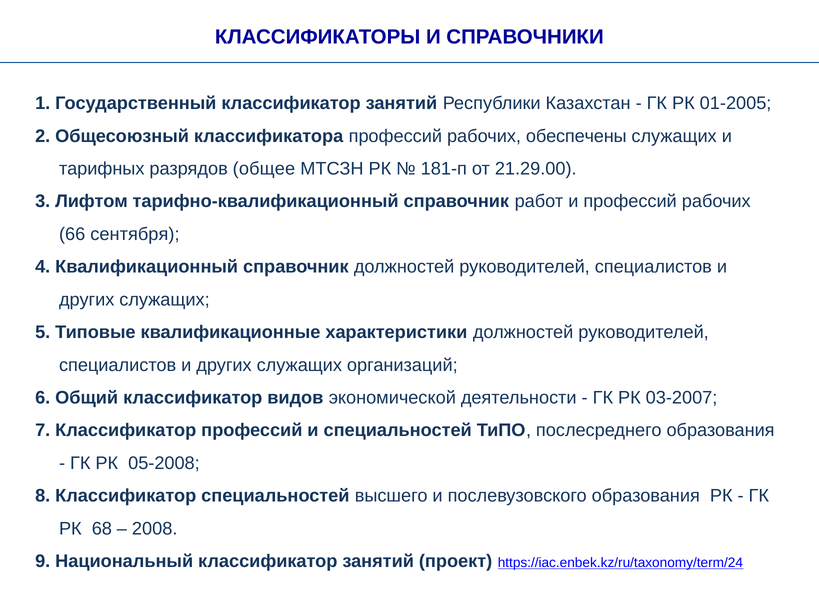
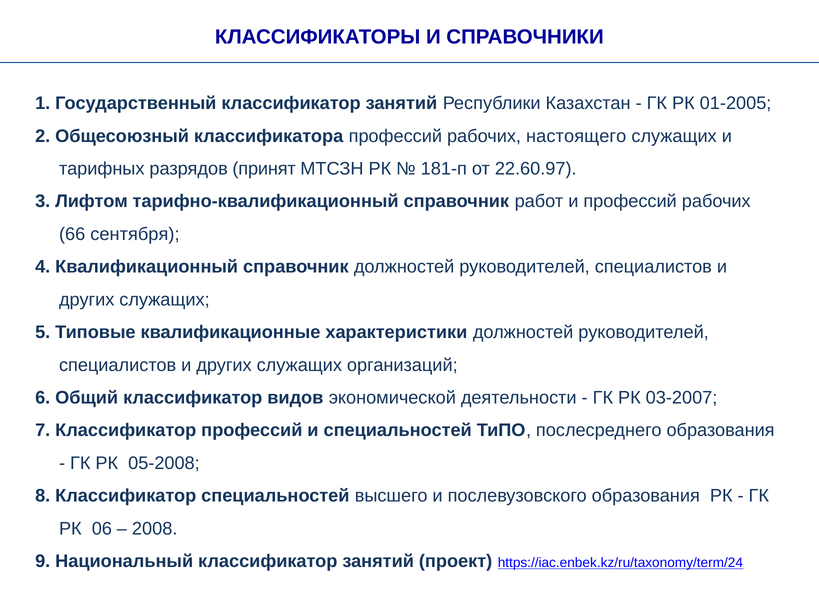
обеспечены: обеспечены -> настоящего
общее: общее -> принят
21.29.00: 21.29.00 -> 22.60.97
68: 68 -> 06
